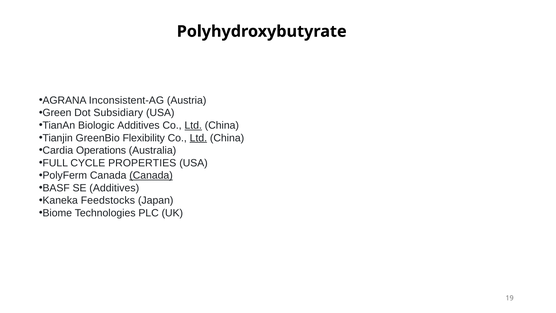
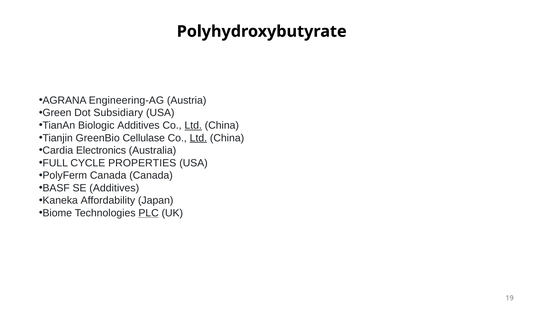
Inconsistent-AG: Inconsistent-AG -> Engineering-AG
Flexibility: Flexibility -> Cellulase
Operations: Operations -> Electronics
Canada at (151, 175) underline: present -> none
Feedstocks: Feedstocks -> Affordability
PLC underline: none -> present
